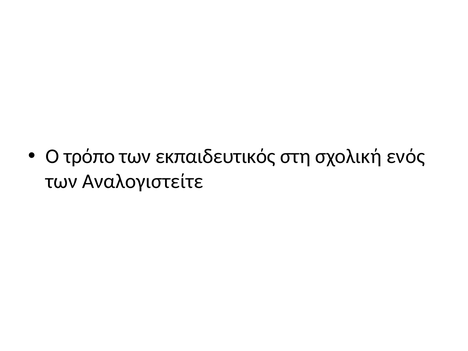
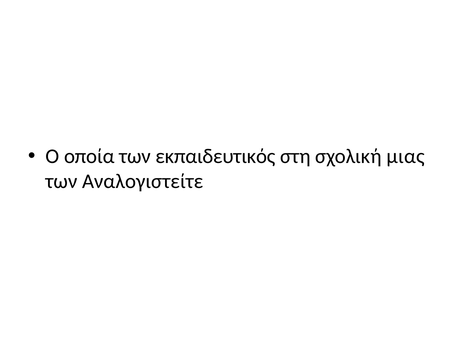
τρόπο: τρόπο -> οποία
ενός: ενός -> μιας
